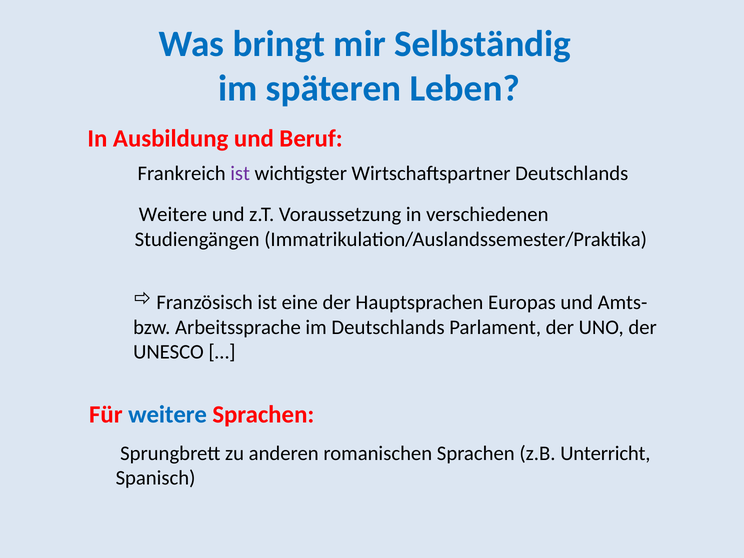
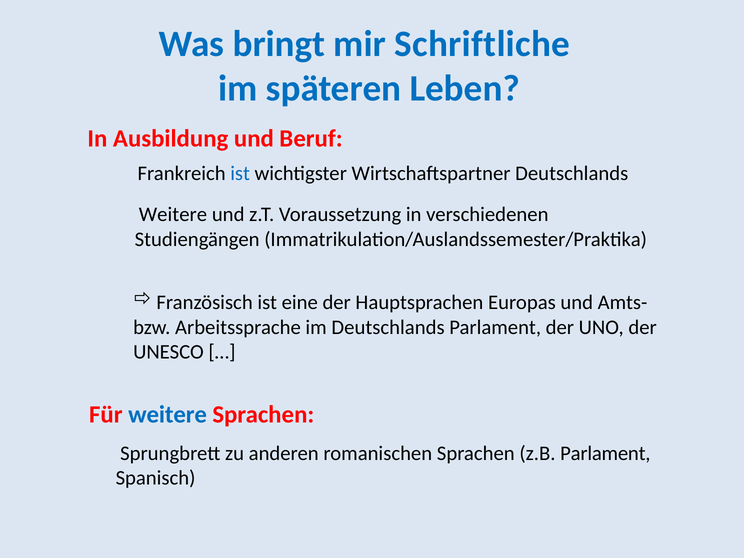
Selbständig: Selbständig -> Schriftliche
ist at (240, 173) colour: purple -> blue
z.B Unterricht: Unterricht -> Parlament
